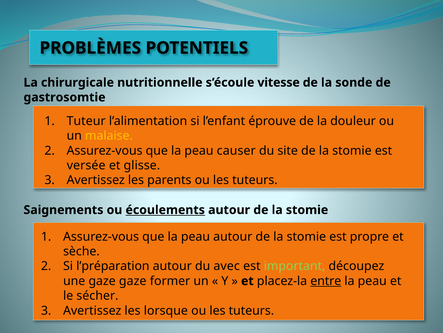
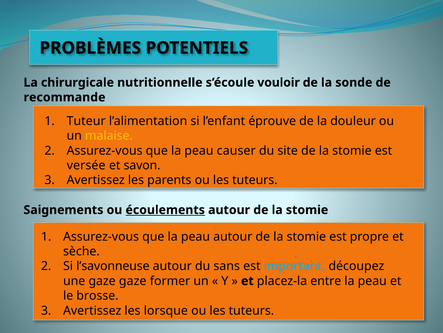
vitesse: vitesse -> vouloir
gastrosomtie: gastrosomtie -> recommande
glisse: glisse -> savon
l’préparation: l’préparation -> l’savonneuse
avec: avec -> sans
important colour: light green -> light blue
entre underline: present -> none
sécher: sécher -> brosse
